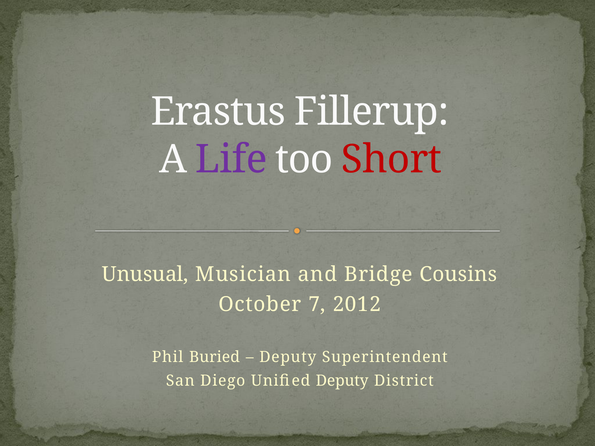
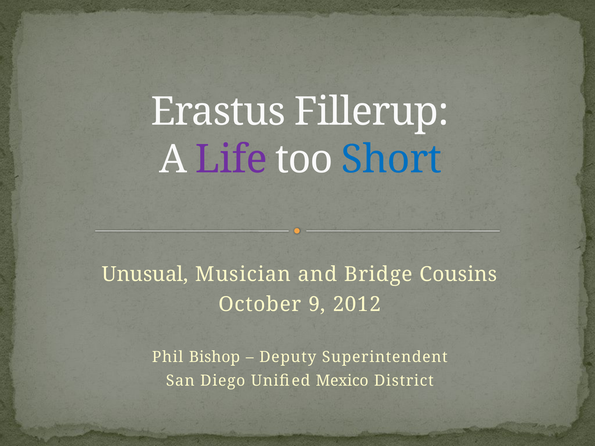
Short colour: red -> blue
7: 7 -> 9
Buried: Buried -> Bishop
Unified Deputy: Deputy -> Mexico
